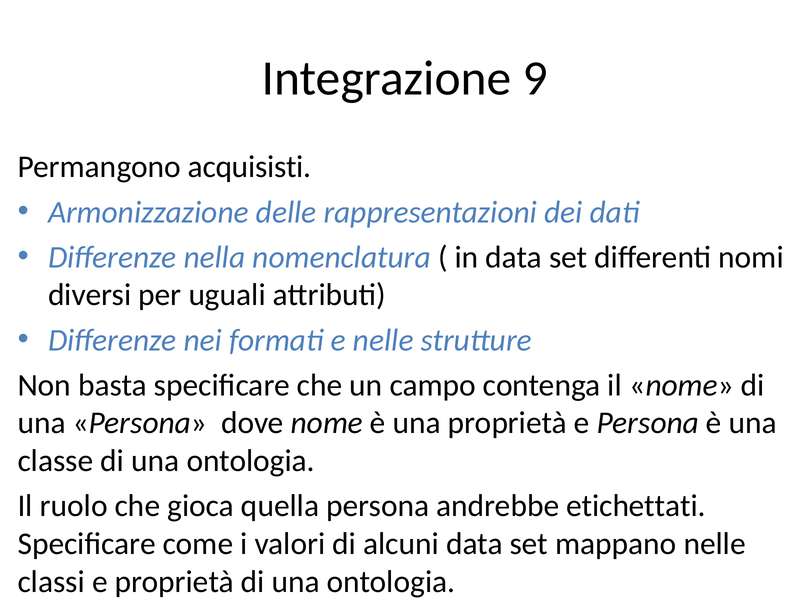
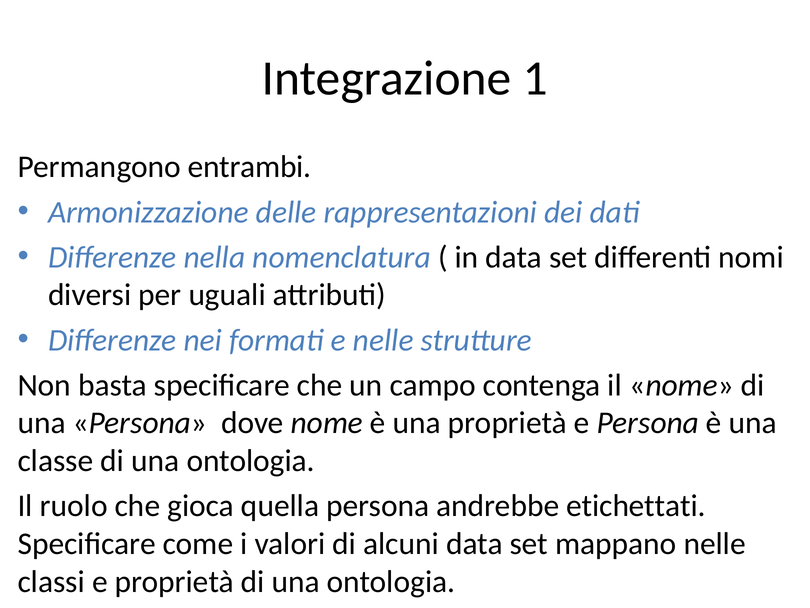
9: 9 -> 1
acquisisti: acquisisti -> entrambi
